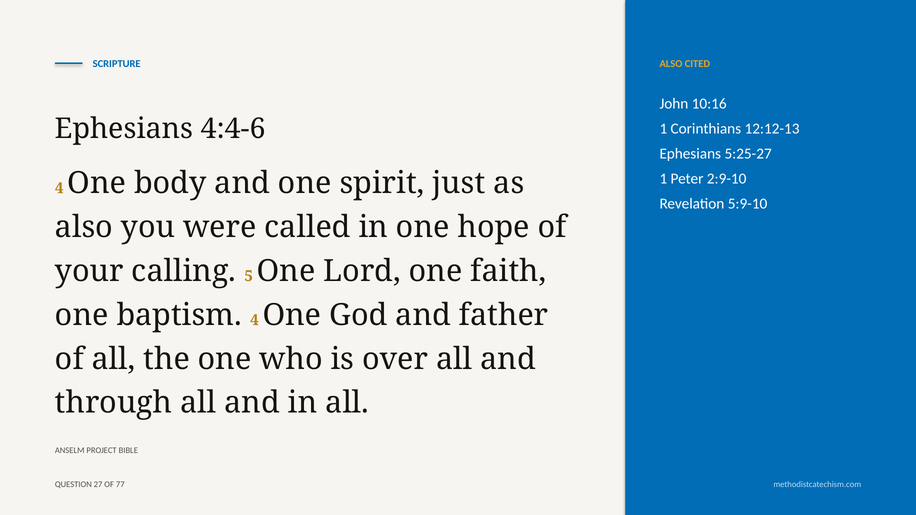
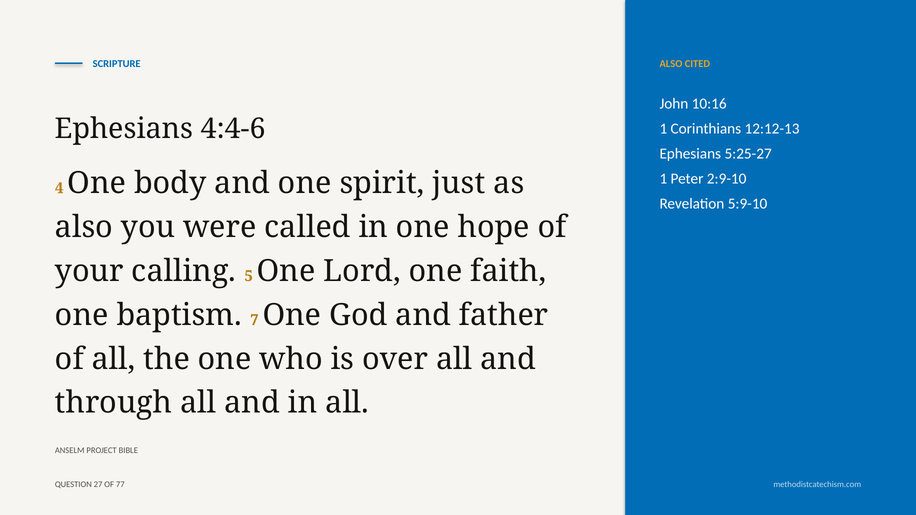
baptism 4: 4 -> 7
